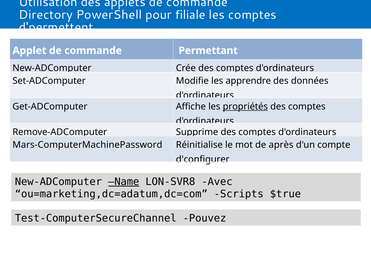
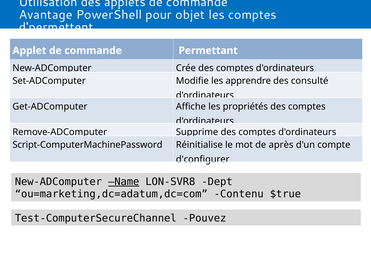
Directory: Directory -> Avantage
filiale: filiale -> objet
données: données -> consulté
propriétés underline: present -> none
Mars-ComputerMachinePassword: Mars-ComputerMachinePassword -> Script-ComputerMachinePassword
Avec: Avec -> Dept
Scripts: Scripts -> Contenu
